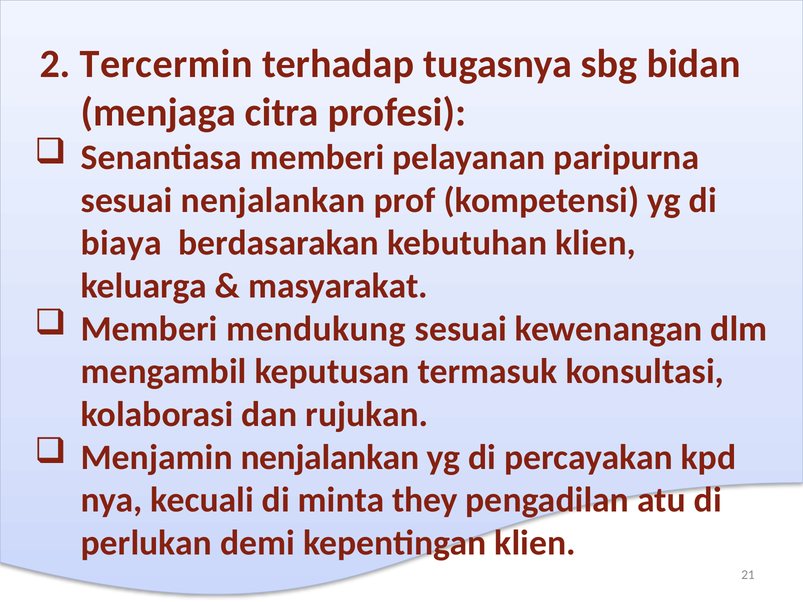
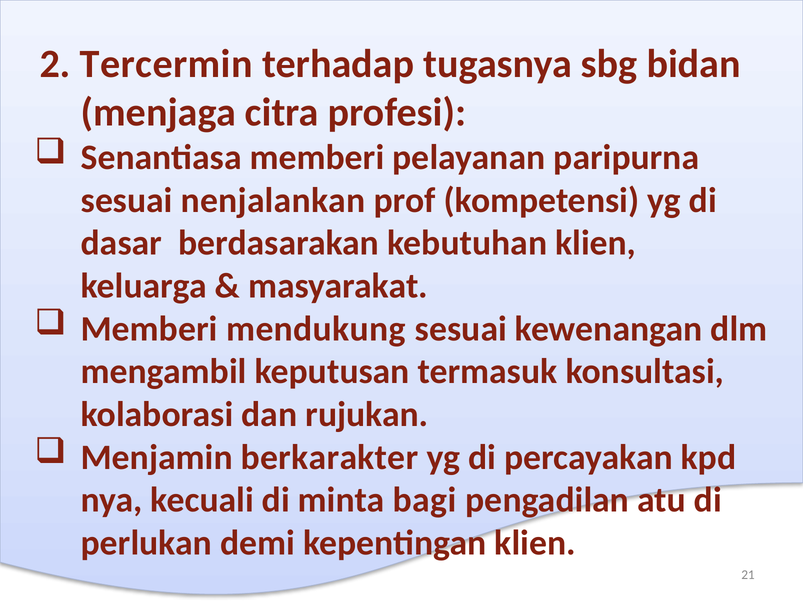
biaya: biaya -> dasar
Menjamin nenjalankan: nenjalankan -> berkarakter
they: they -> bagi
